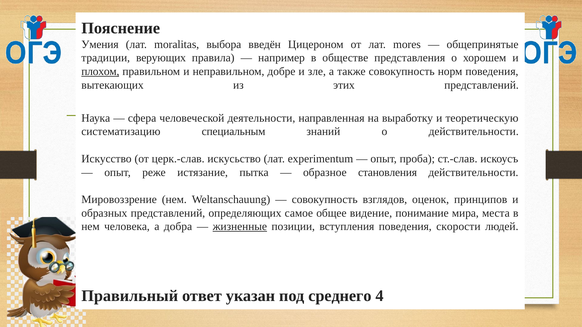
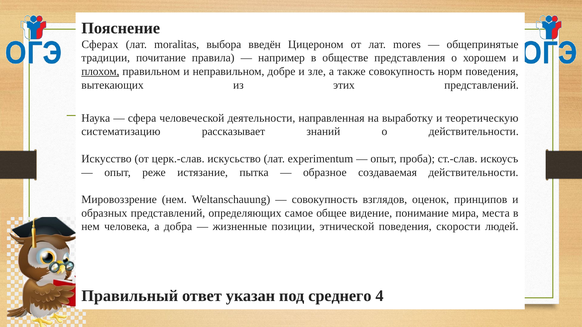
Умения: Умения -> Сферах
верующих: верующих -> почитание
специальным: специальным -> рассказывает
становления: становления -> создаваемая
жизненные underline: present -> none
вступления: вступления -> этнической
